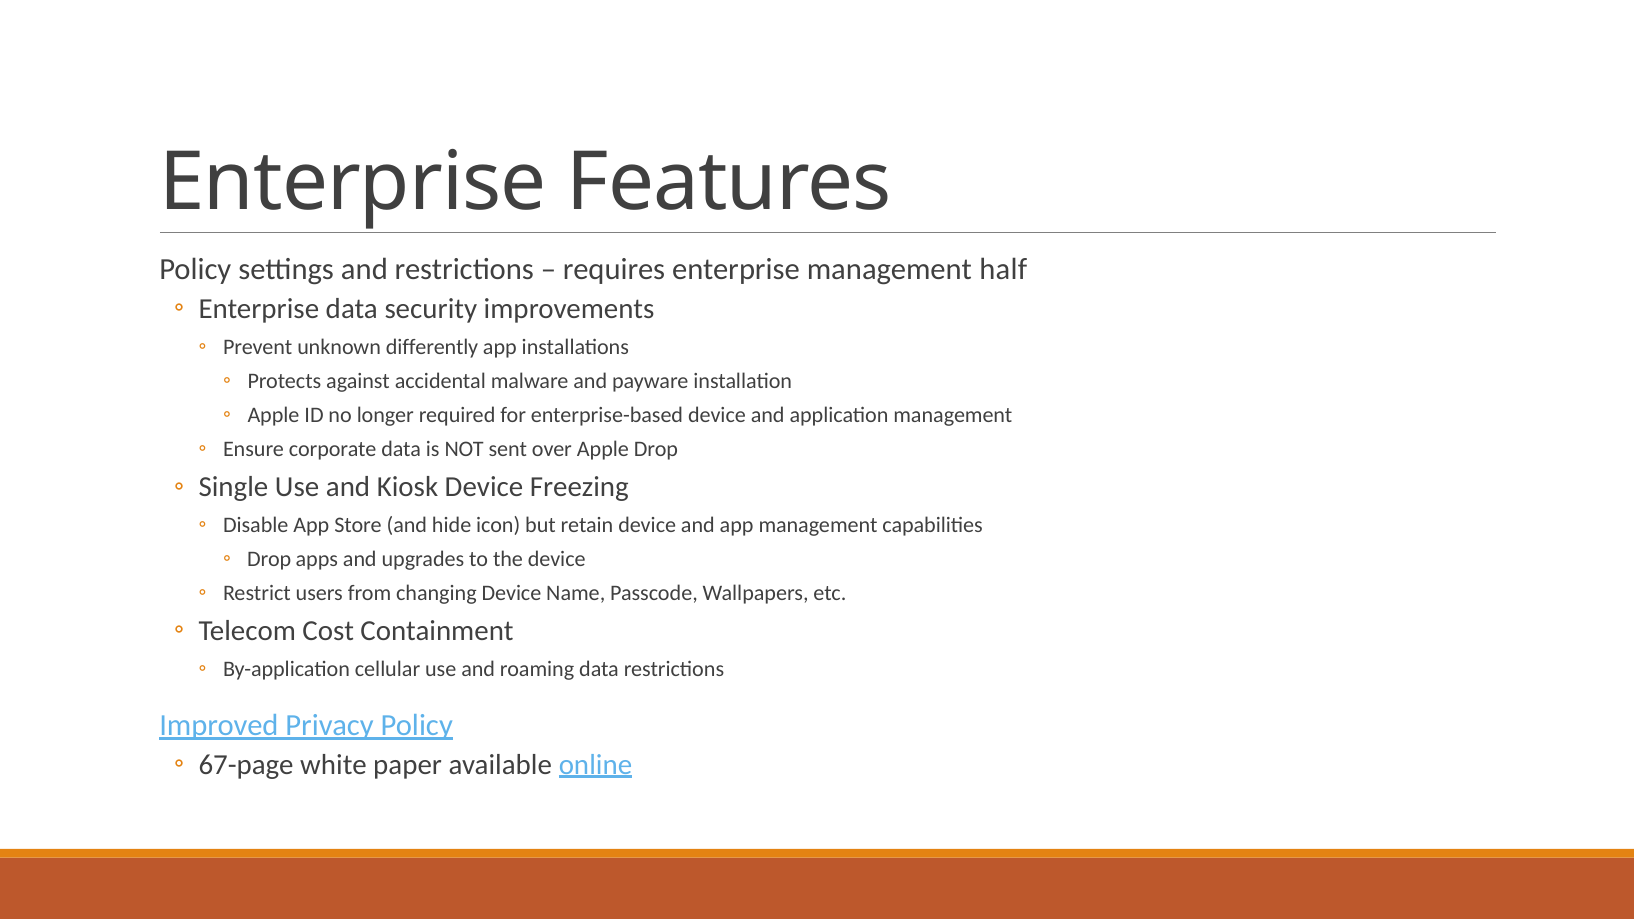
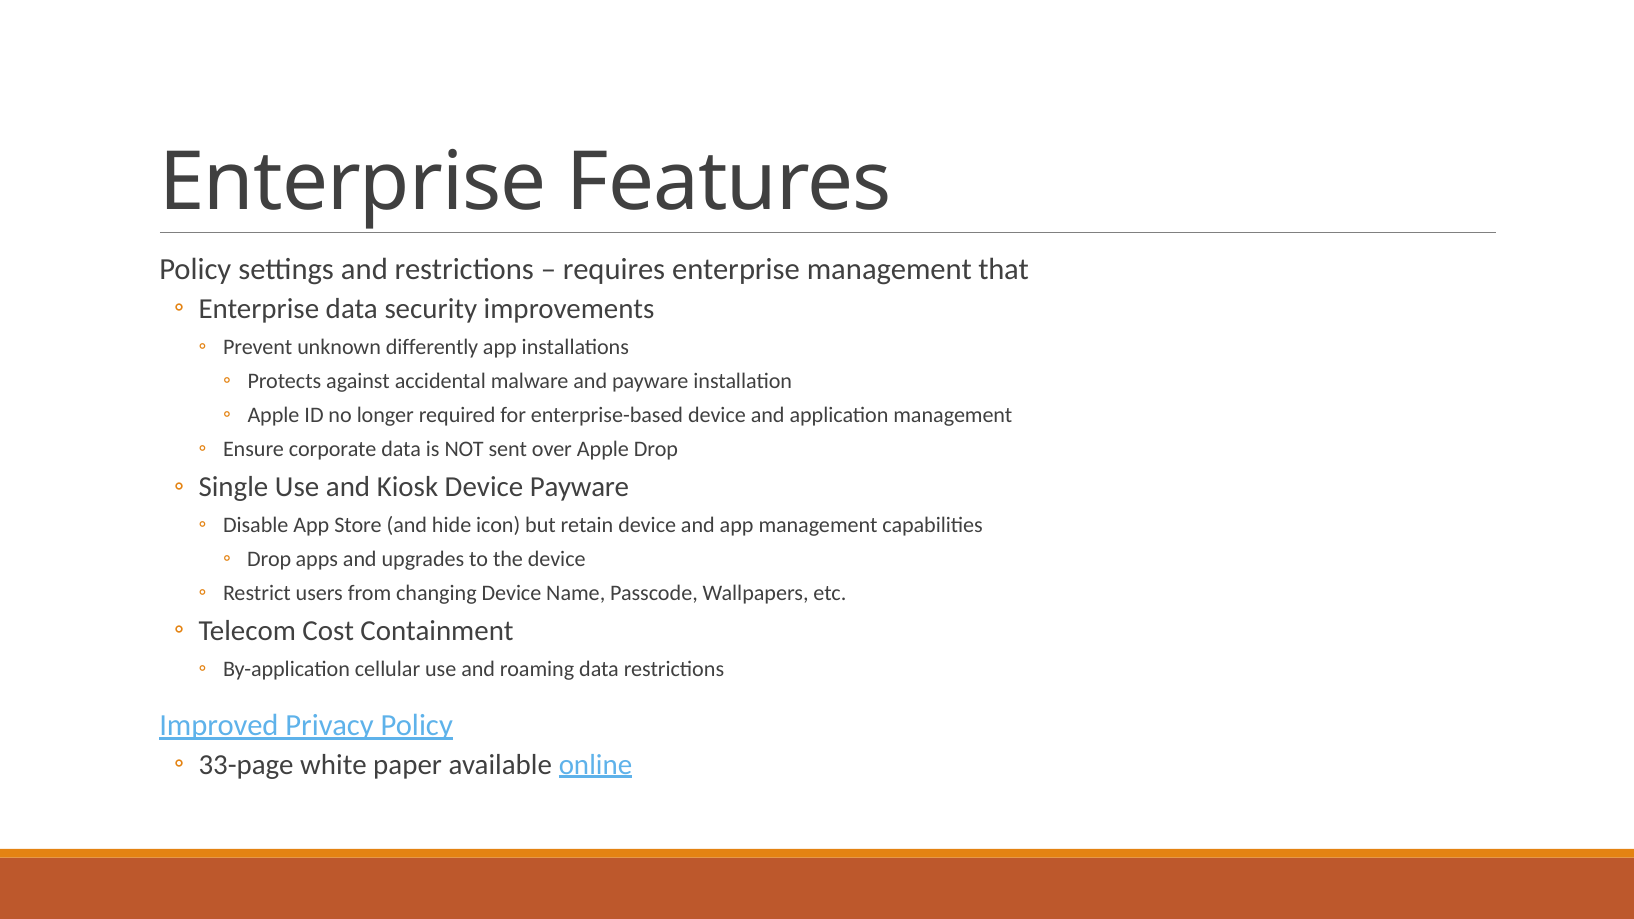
half: half -> that
Device Freezing: Freezing -> Payware
67-page: 67-page -> 33-page
